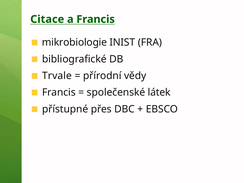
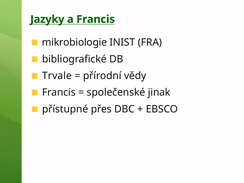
Citace: Citace -> Jazyky
látek: látek -> jinak
